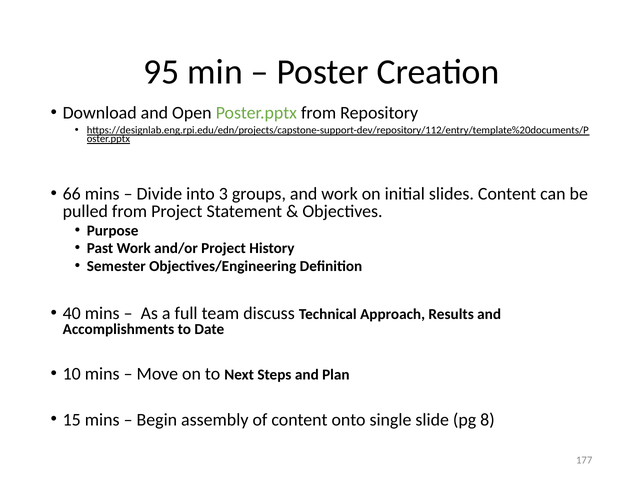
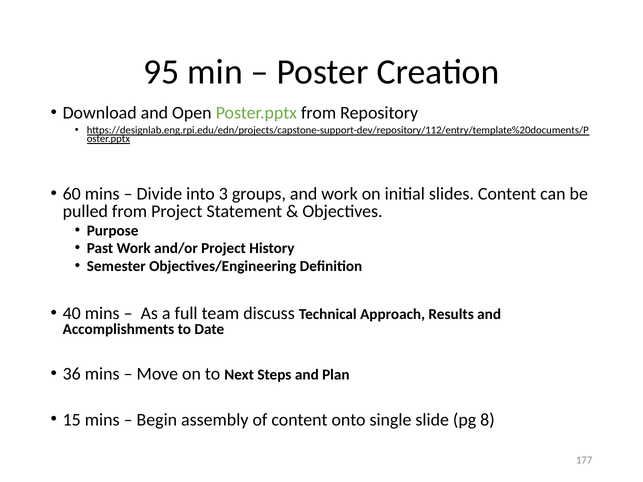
66: 66 -> 60
10: 10 -> 36
